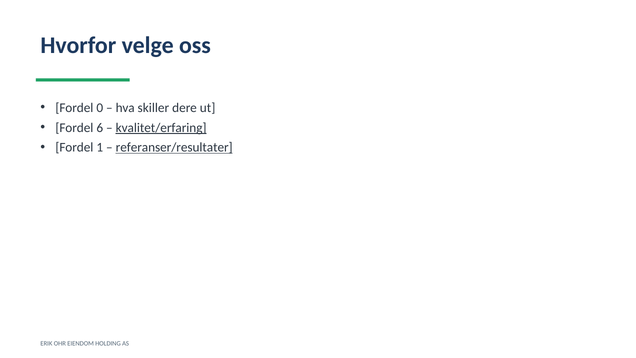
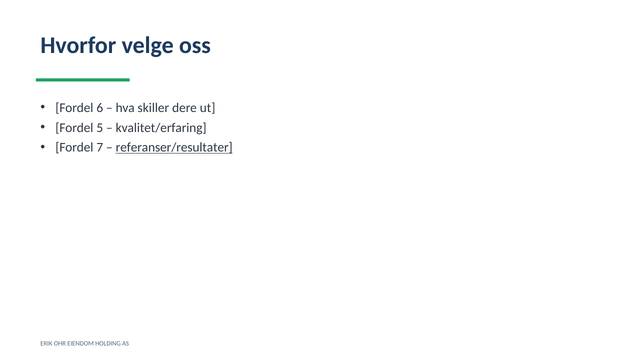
0: 0 -> 6
6: 6 -> 5
kvalitet/erfaring underline: present -> none
1: 1 -> 7
